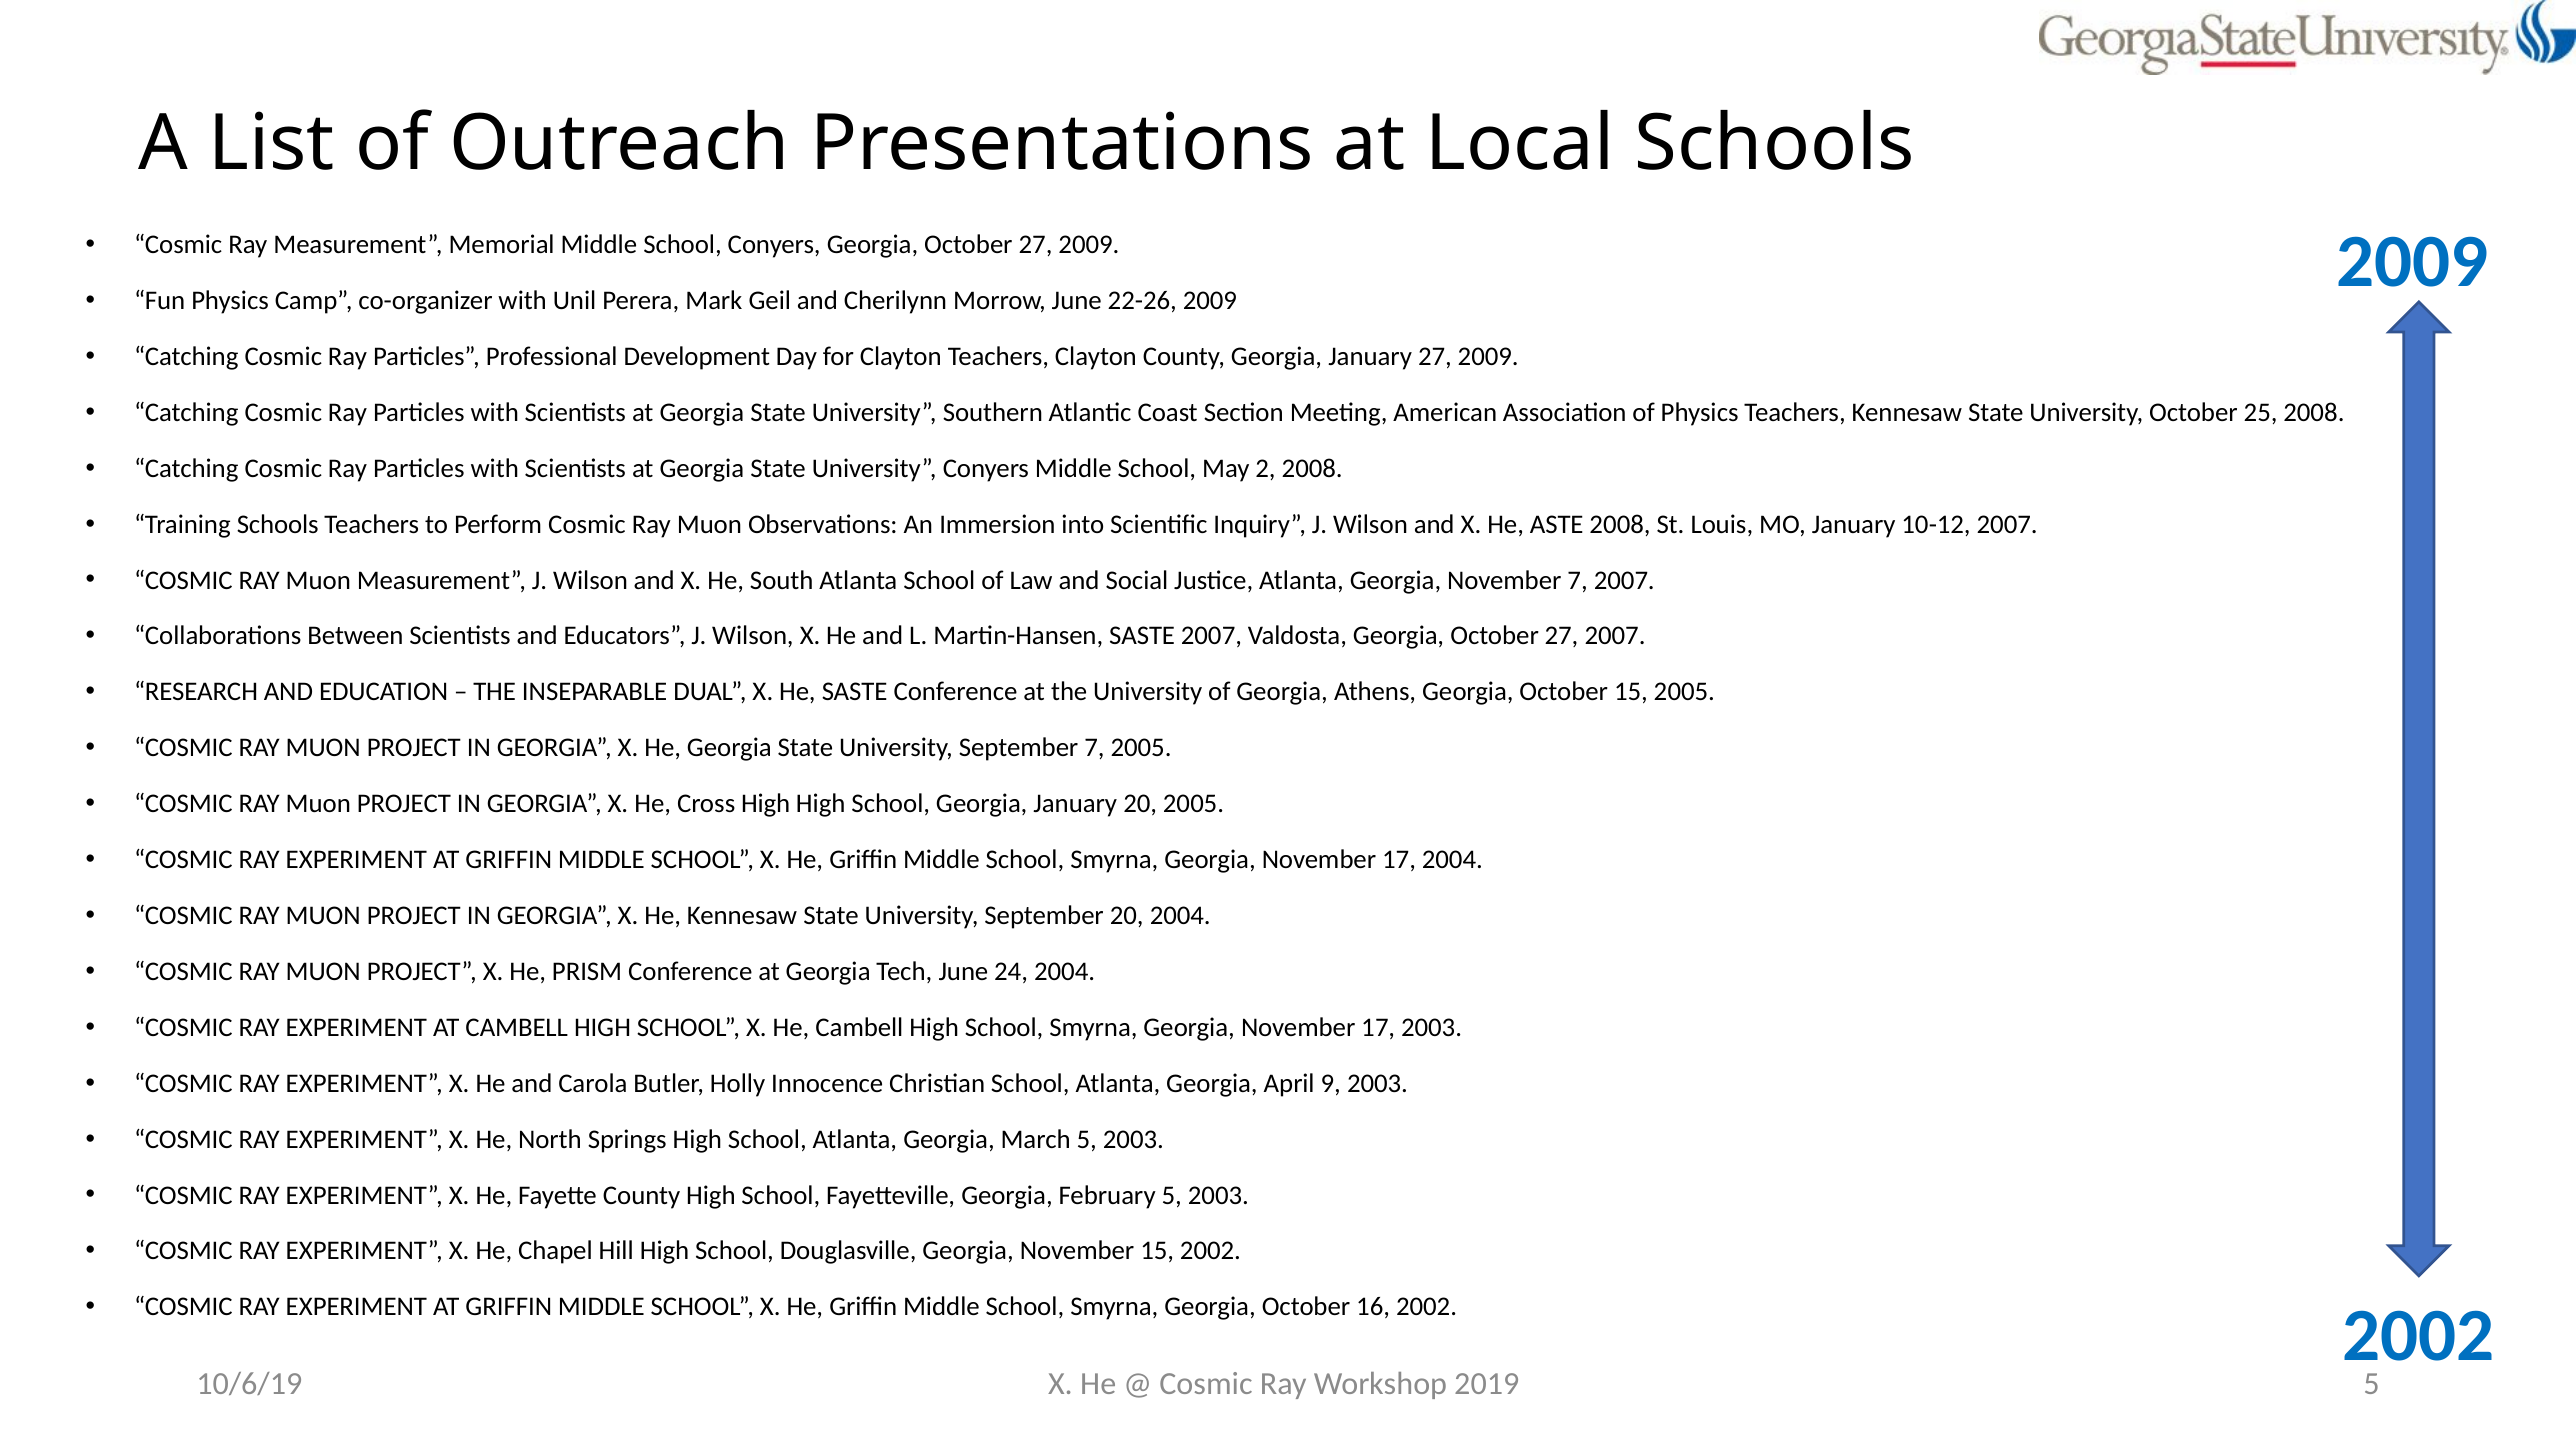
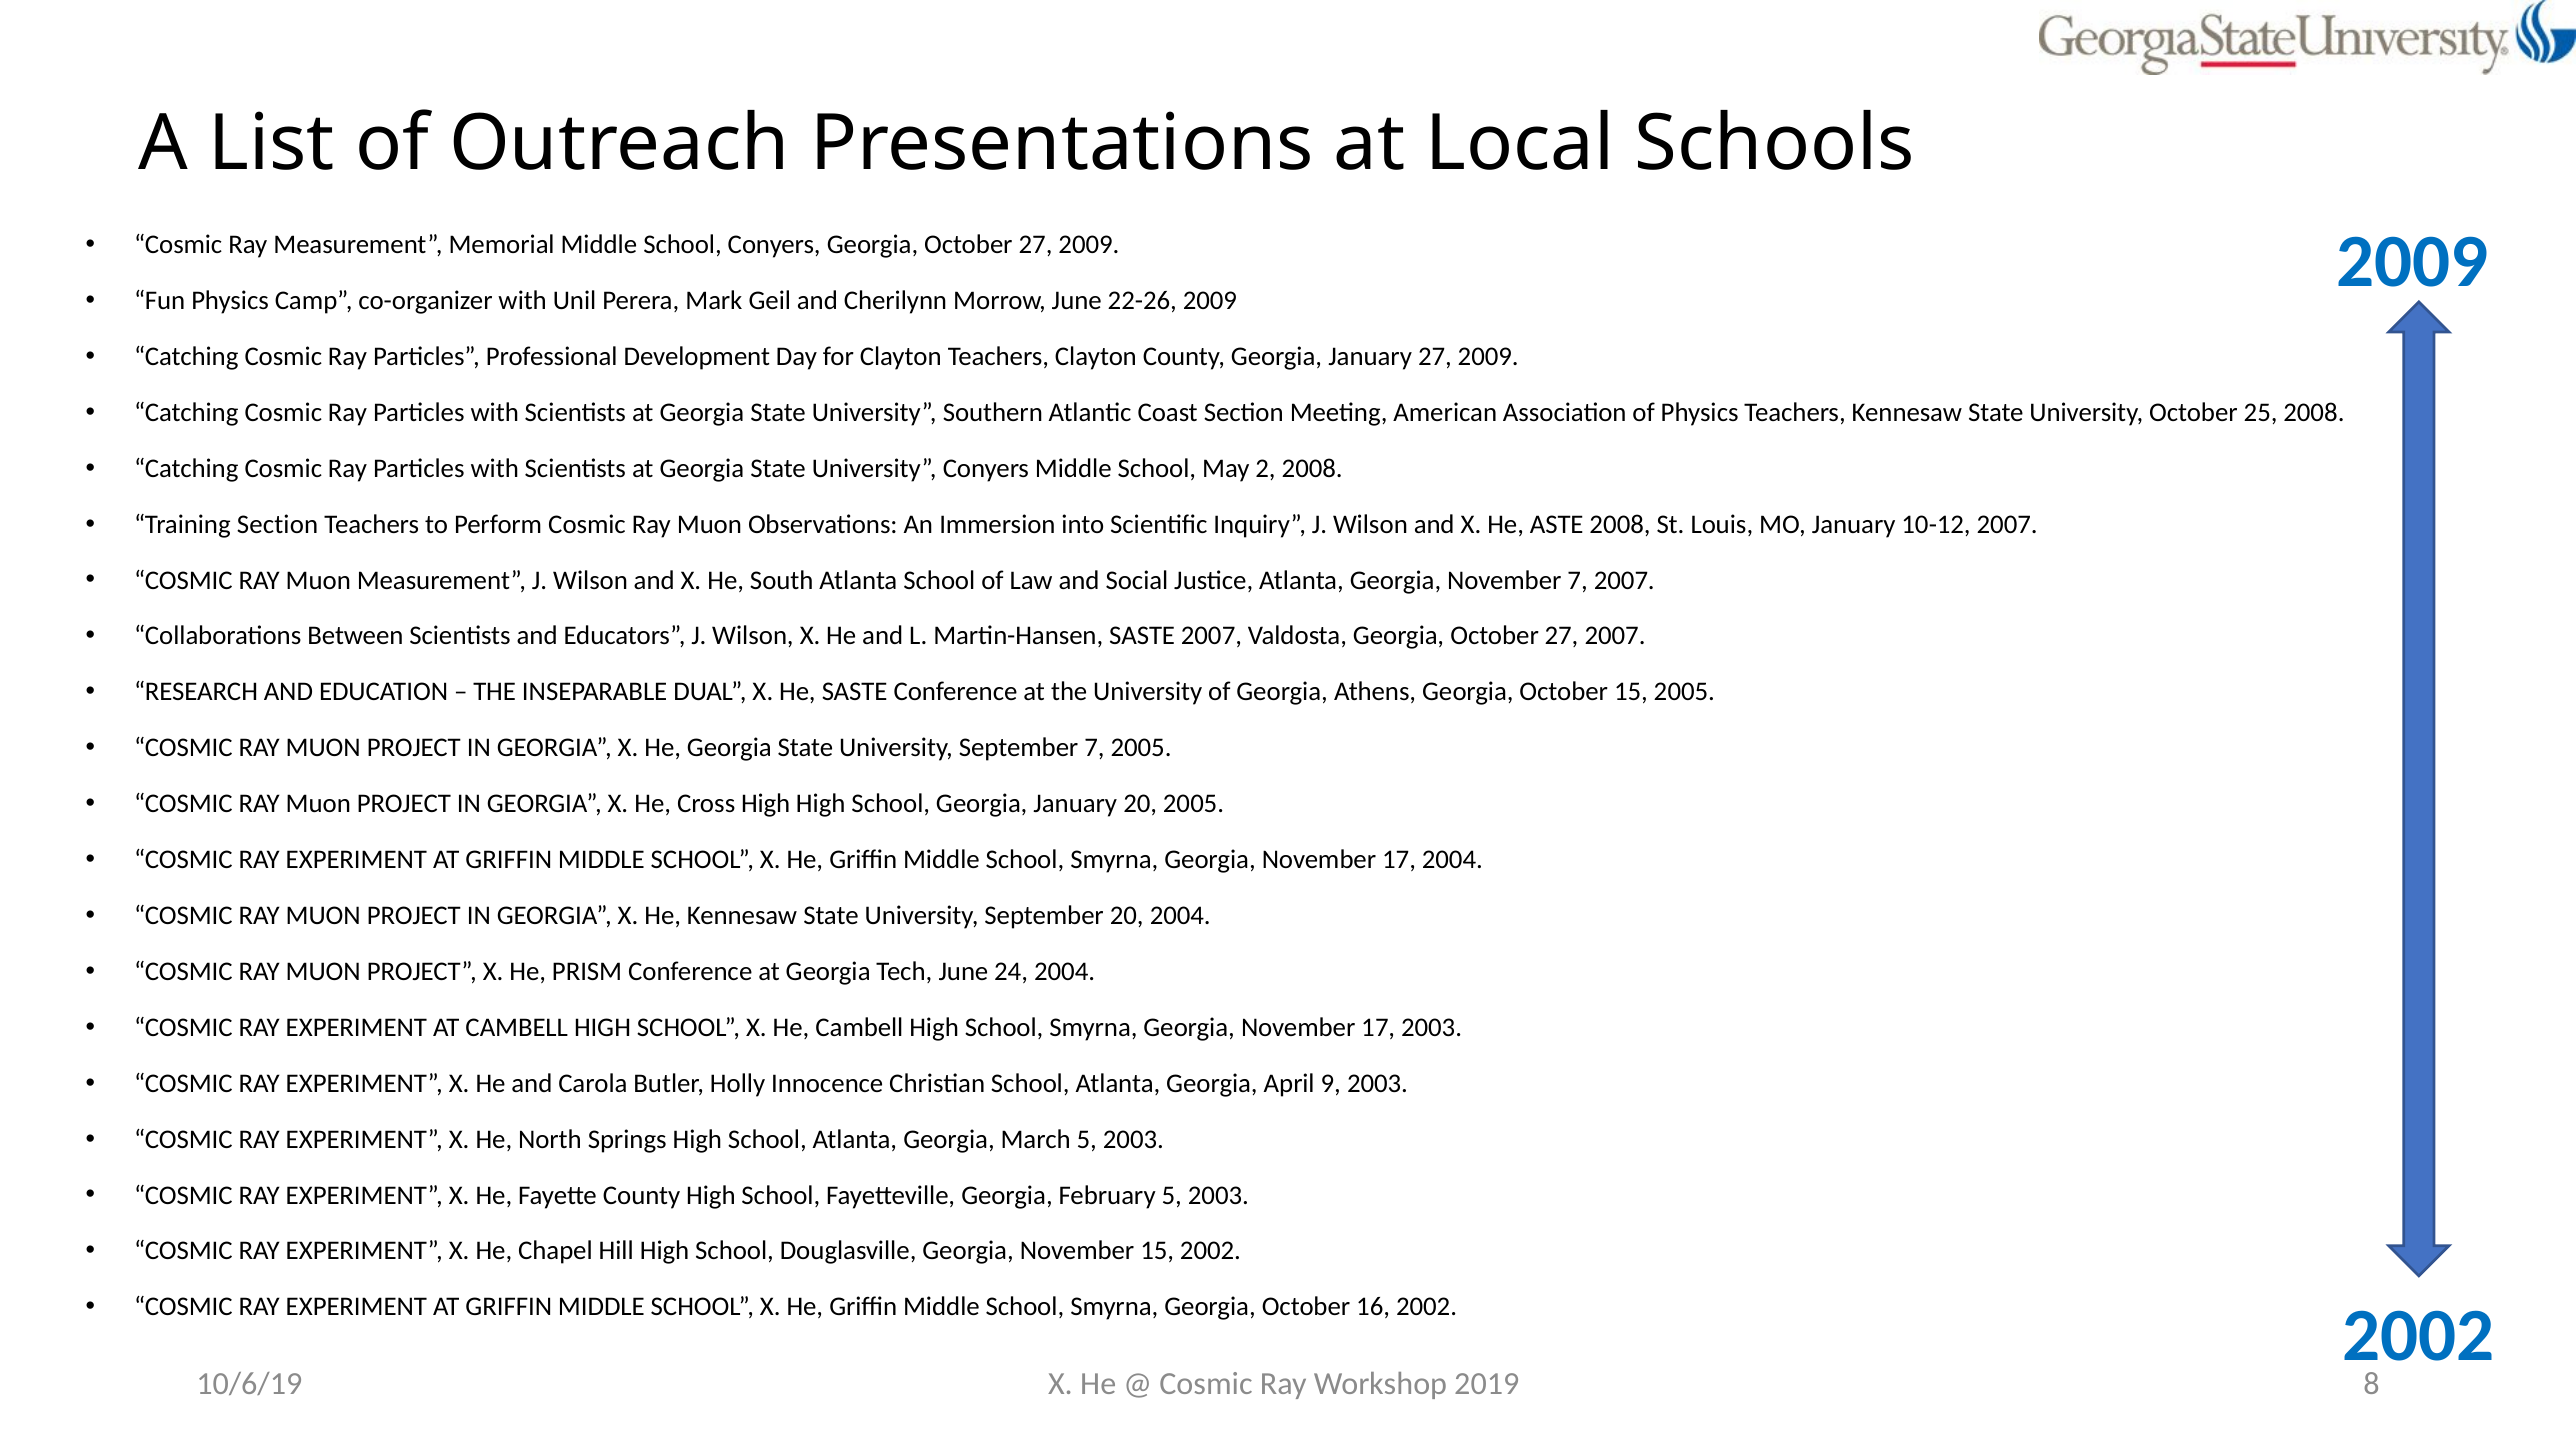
Training Schools: Schools -> Section
2019 5: 5 -> 8
